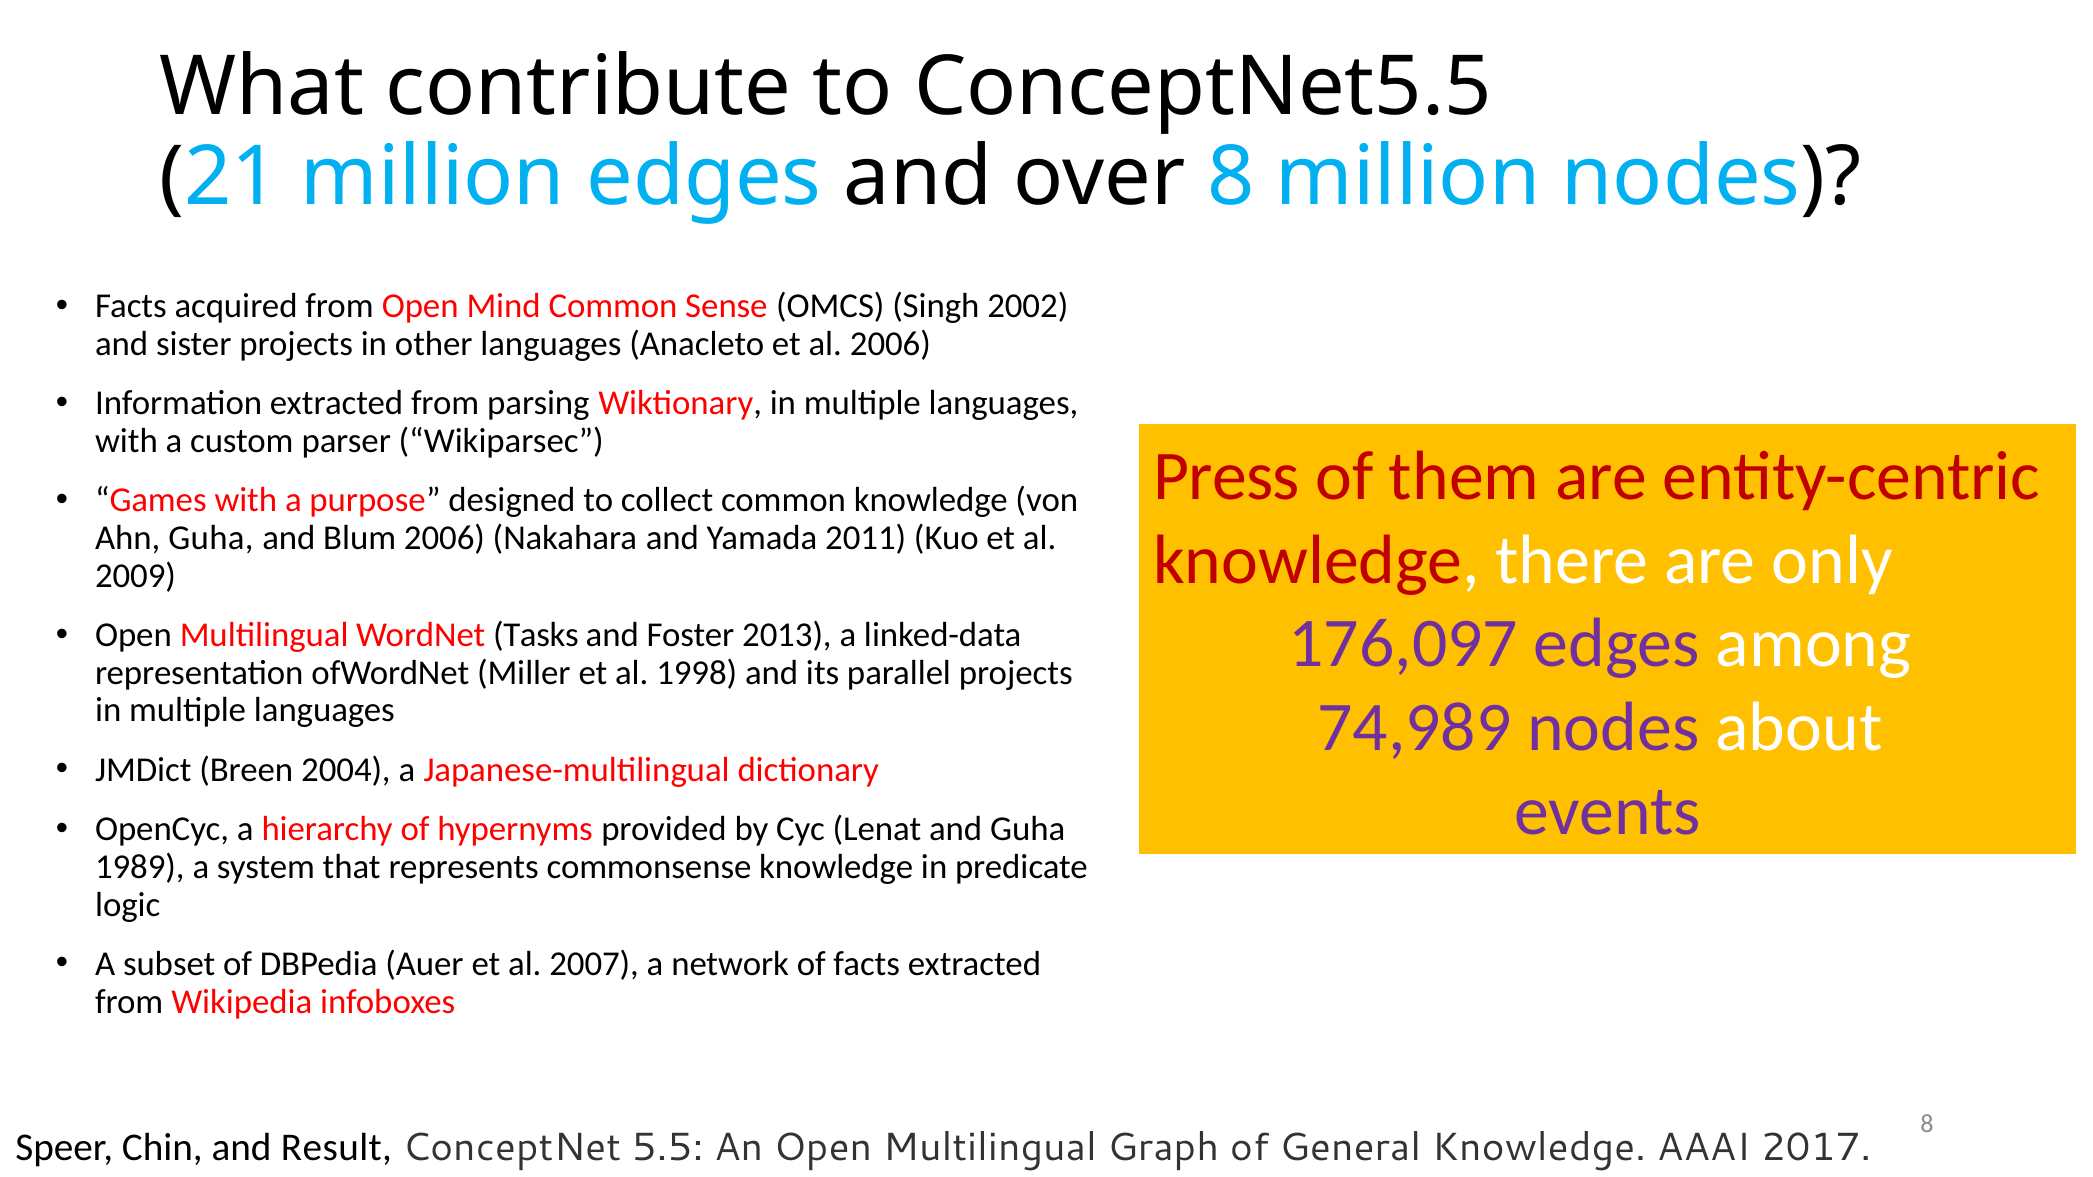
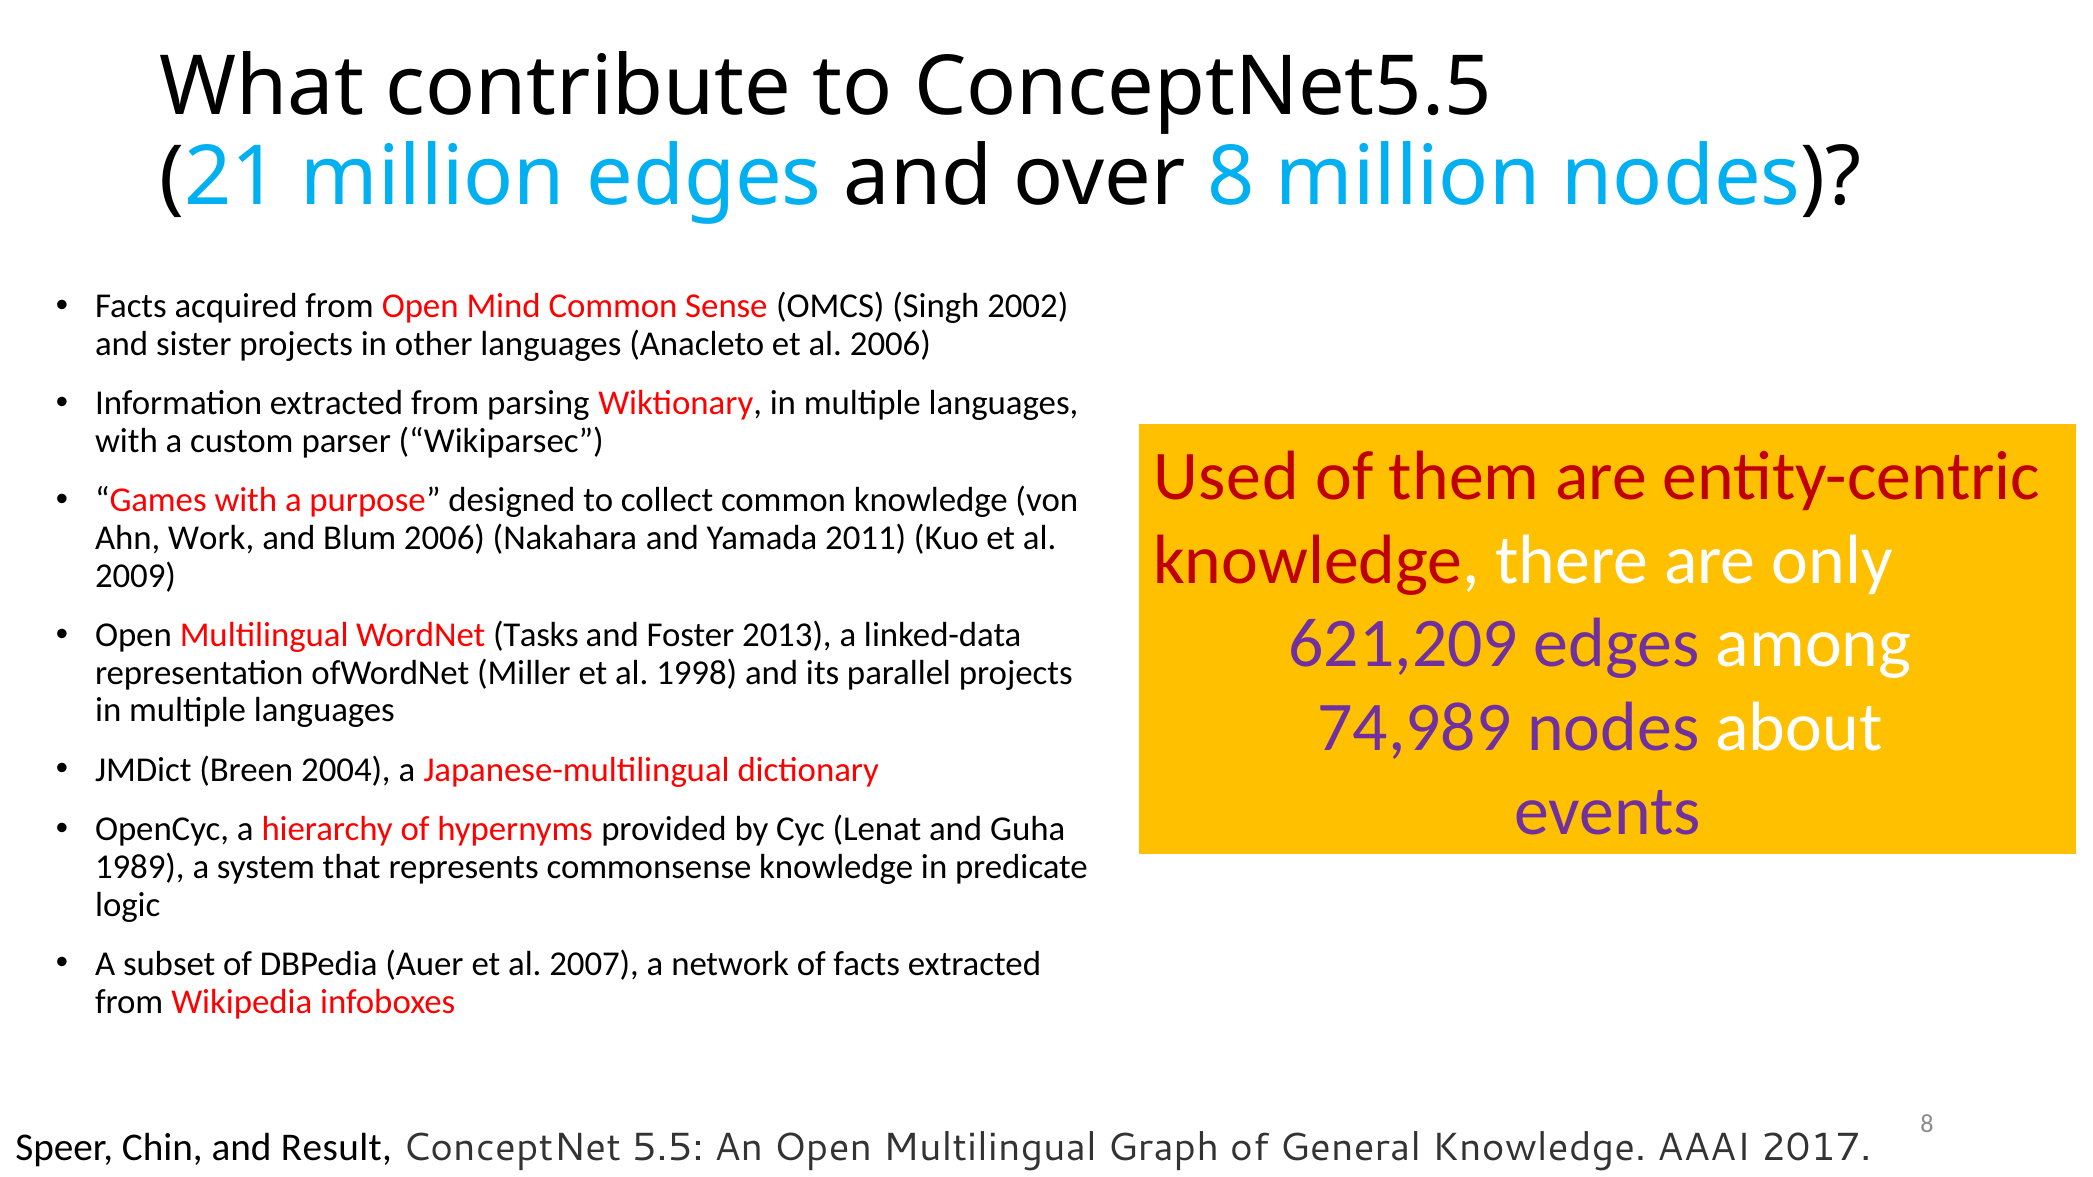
Press: Press -> Used
Ahn Guha: Guha -> Work
176,097: 176,097 -> 621,209
